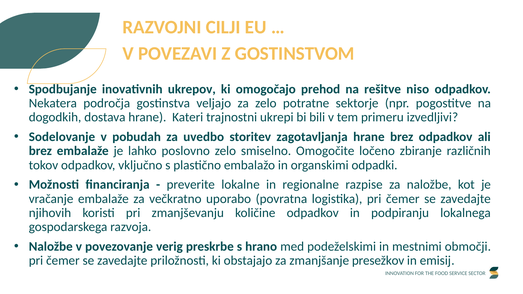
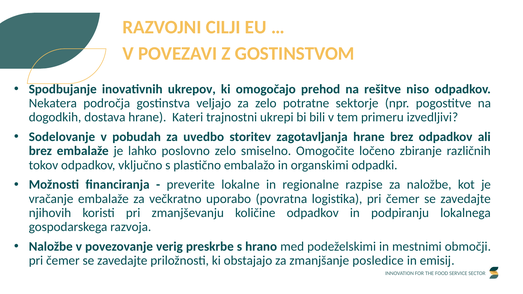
presežkov: presežkov -> posledice
